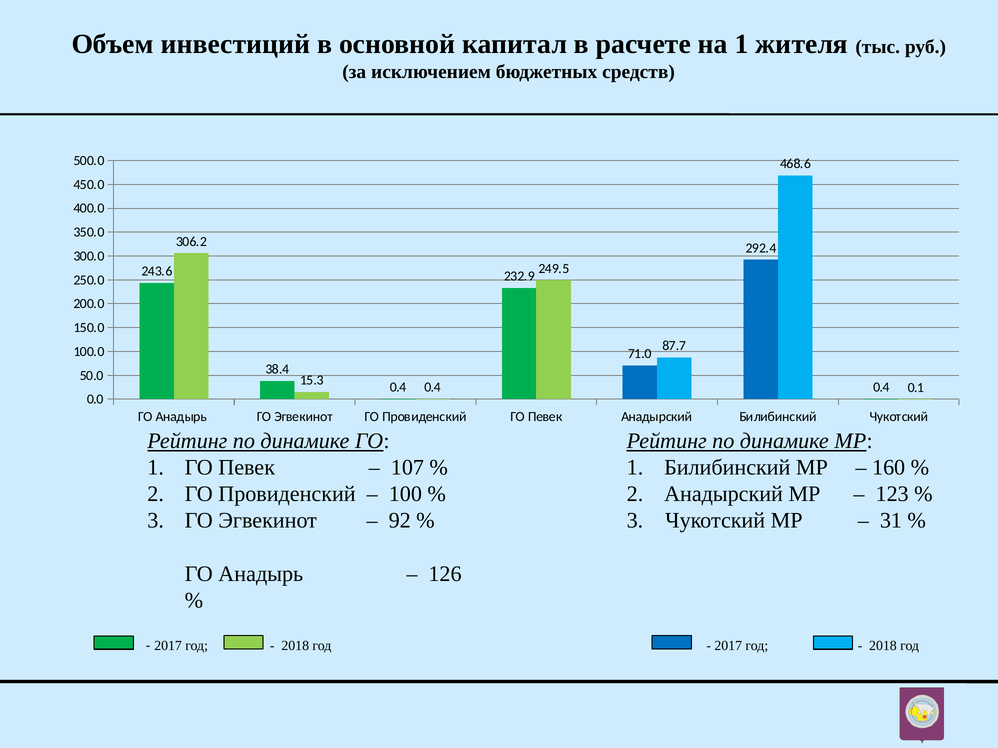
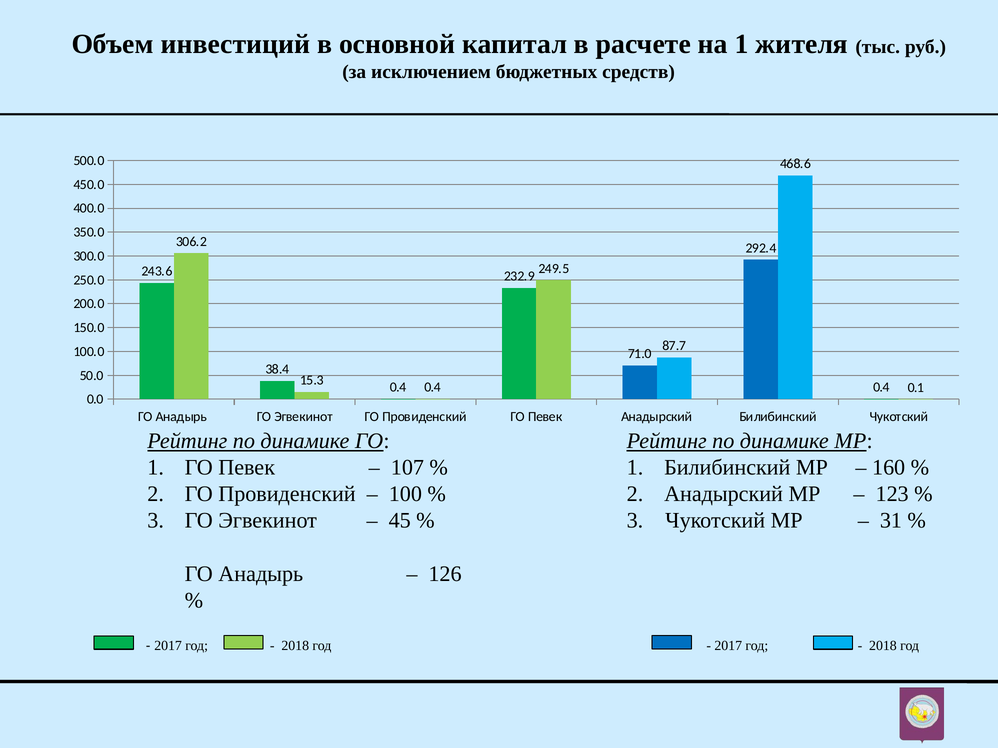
92: 92 -> 45
